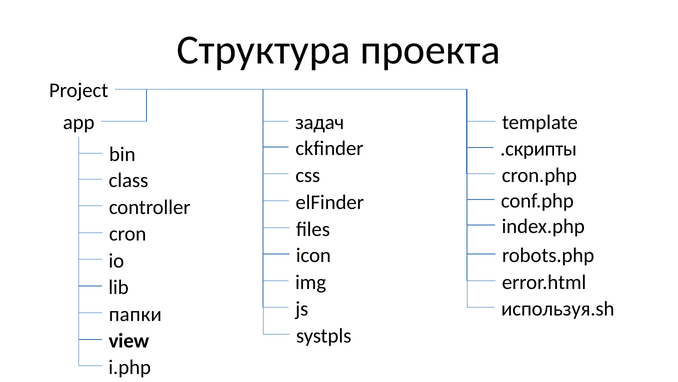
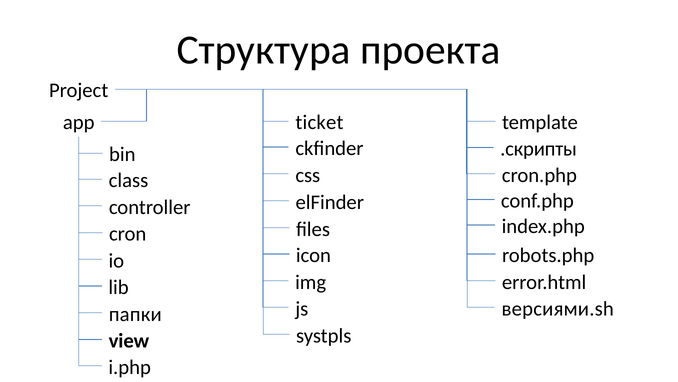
задач: задач -> ticket
используя.sh: используя.sh -> версиями.sh
